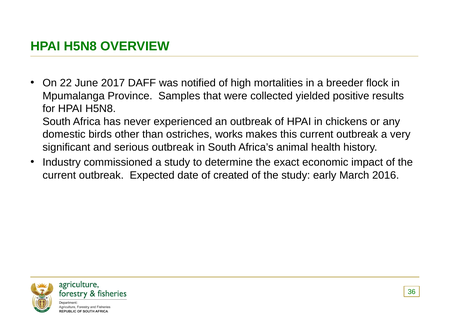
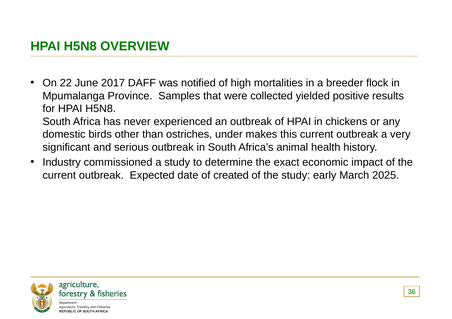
works: works -> under
2016: 2016 -> 2025
